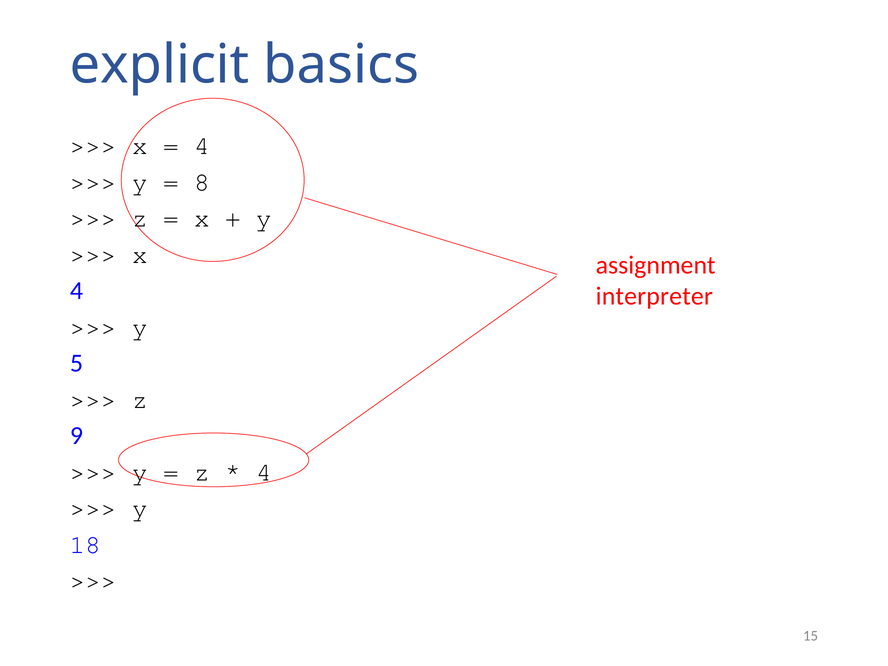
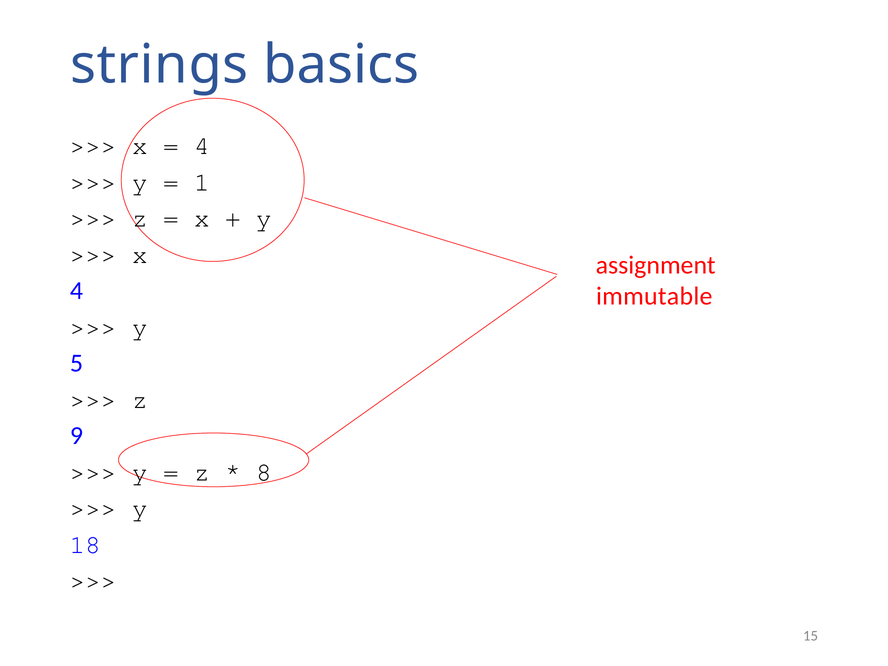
explicit: explicit -> strings
8: 8 -> 1
interpreter: interpreter -> immutable
4 at (264, 472): 4 -> 8
